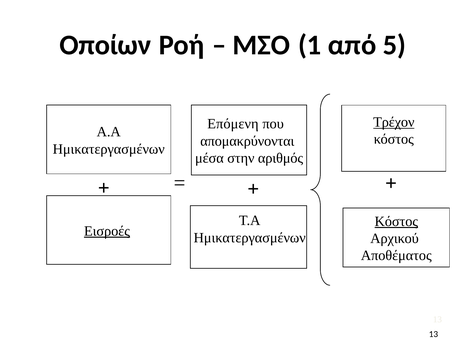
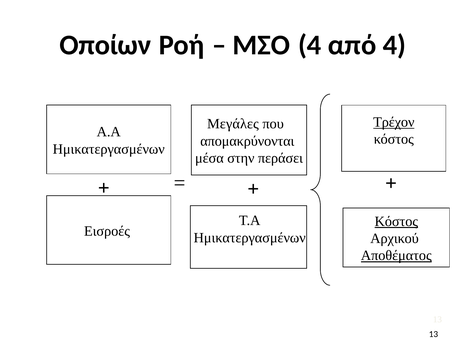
ΜΣΟ 1: 1 -> 4
από 5: 5 -> 4
Επόμενη: Επόμενη -> Μεγάλες
αριθμός: αριθμός -> περάσει
Εισροές underline: present -> none
Αποθέματος underline: none -> present
